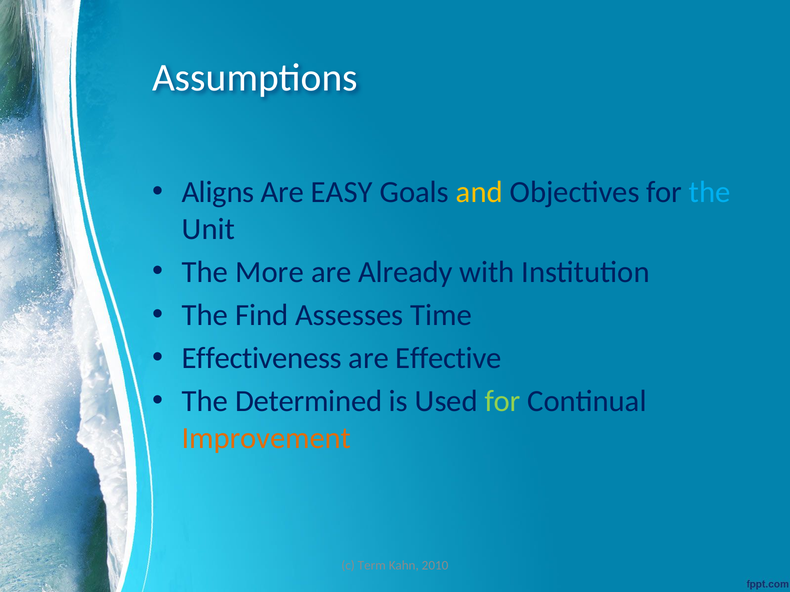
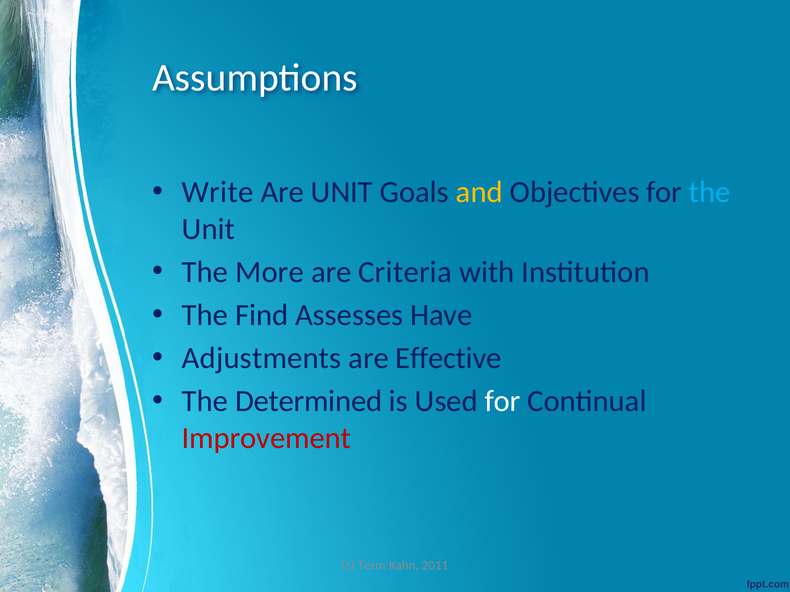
Aligns: Aligns -> Write
Are EASY: EASY -> UNIT
Already: Already -> Criteria
Time: Time -> Have
Effectiveness: Effectiveness -> Adjustments
for at (503, 401) colour: light green -> white
Improvement colour: orange -> red
2010: 2010 -> 2011
